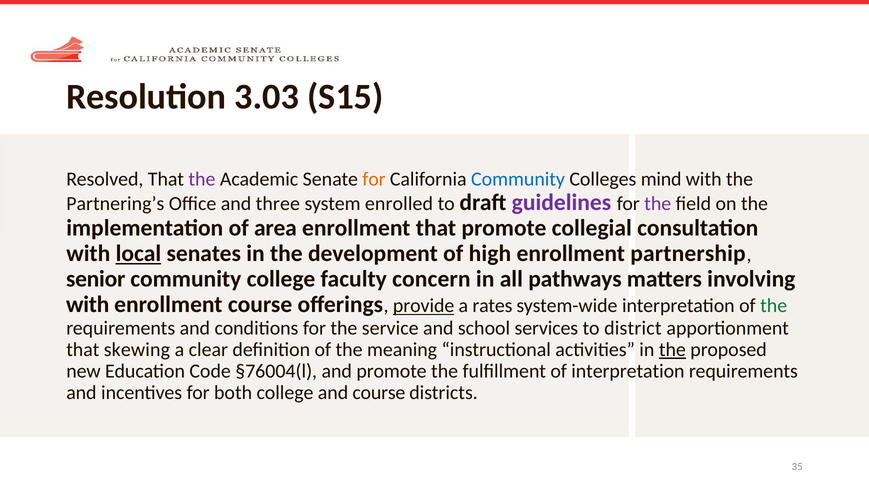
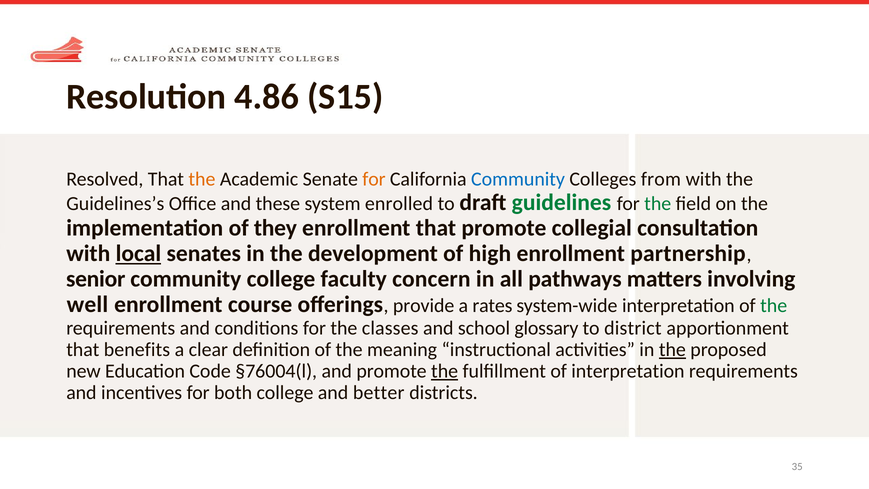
3.03: 3.03 -> 4.86
the at (202, 179) colour: purple -> orange
mind: mind -> from
Partnering’s: Partnering’s -> Guidelines’s
three: three -> these
guidelines colour: purple -> green
the at (658, 204) colour: purple -> green
area: area -> they
with at (88, 305): with -> well
provide underline: present -> none
service: service -> classes
services: services -> glossary
skewing: skewing -> benefits
the at (445, 371) underline: none -> present
and course: course -> better
